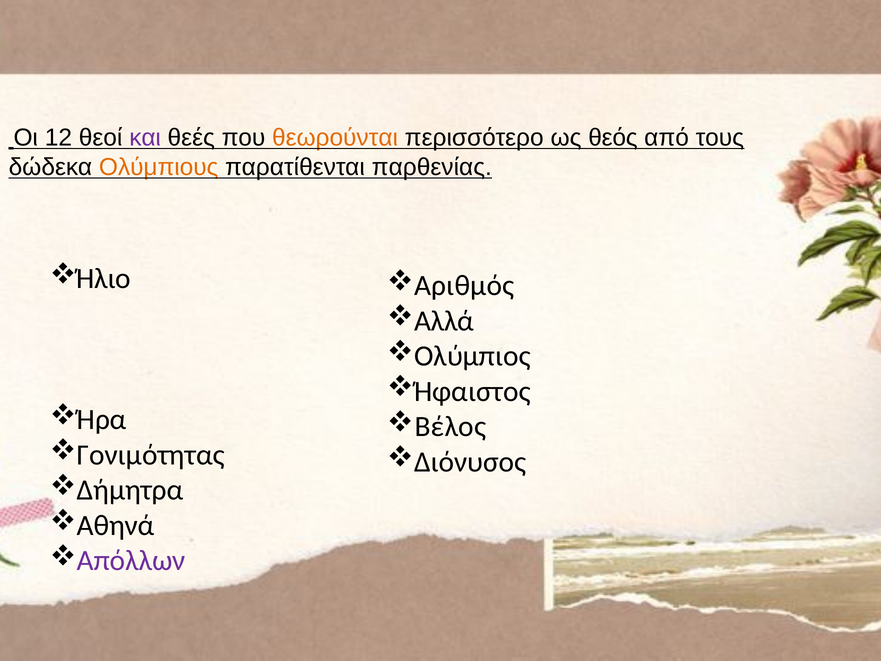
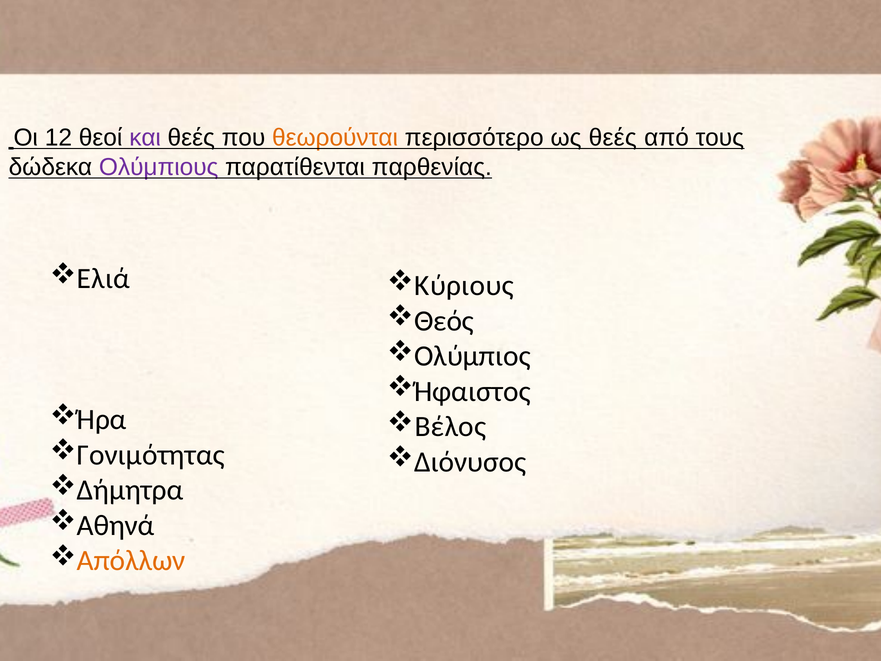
ως θεός: θεός -> θεές
Ολύμπιους colour: orange -> purple
Ήλιο: Ήλιο -> Ελιά
Αριθμός: Αριθμός -> Κύριους
Αλλά: Αλλά -> Θεός
Απόλλων colour: purple -> orange
